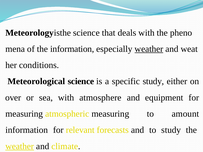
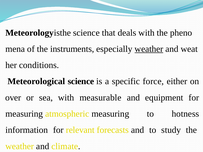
the information: information -> instruments
specific study: study -> force
atmosphere: atmosphere -> measurable
amount: amount -> hotness
weather at (20, 146) underline: present -> none
